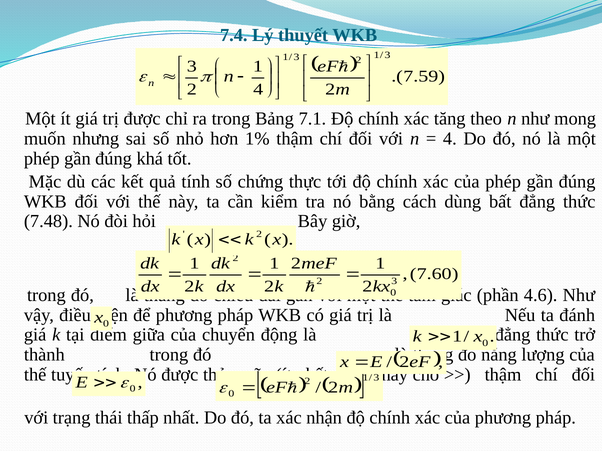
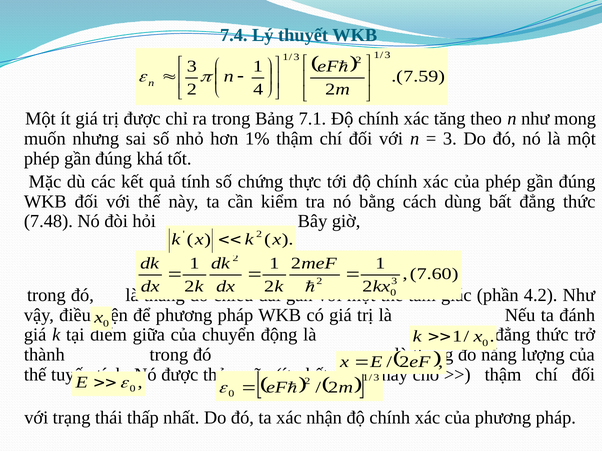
4 at (450, 139): 4 -> 3
4.6: 4.6 -> 4.2
